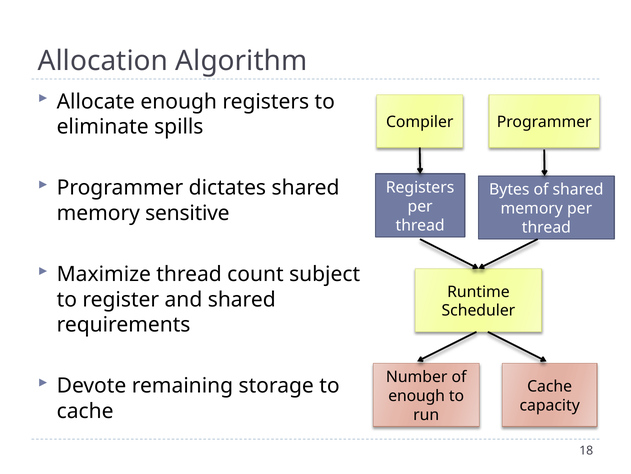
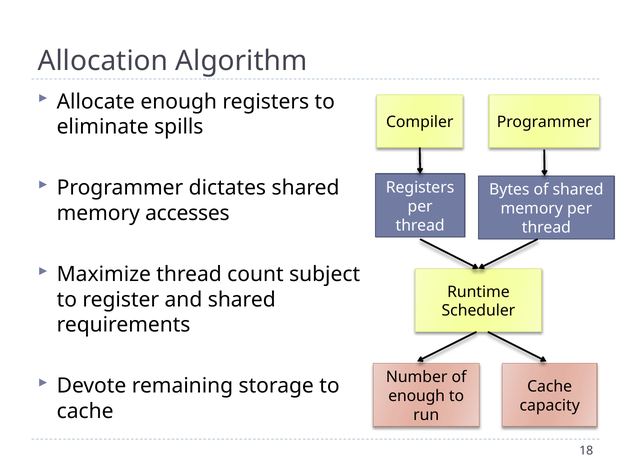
sensitive: sensitive -> accesses
